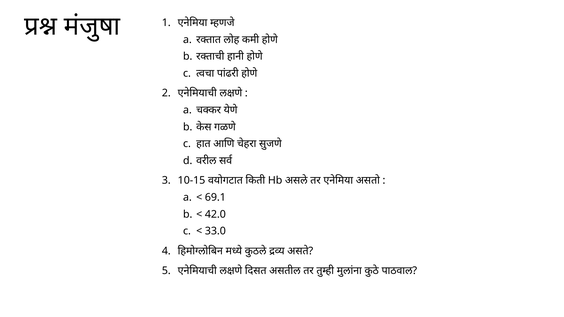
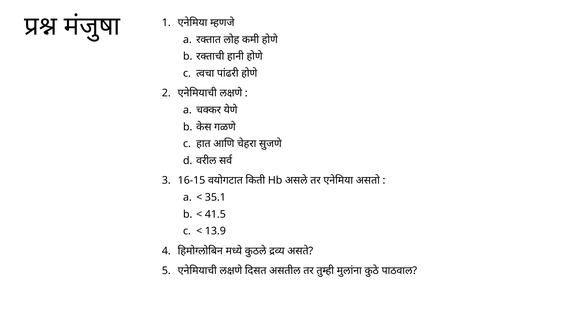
10-15: 10-15 -> 16-15
69.1: 69.1 -> 35.1
42.0: 42.0 -> 41.5
33.0: 33.0 -> 13.9
